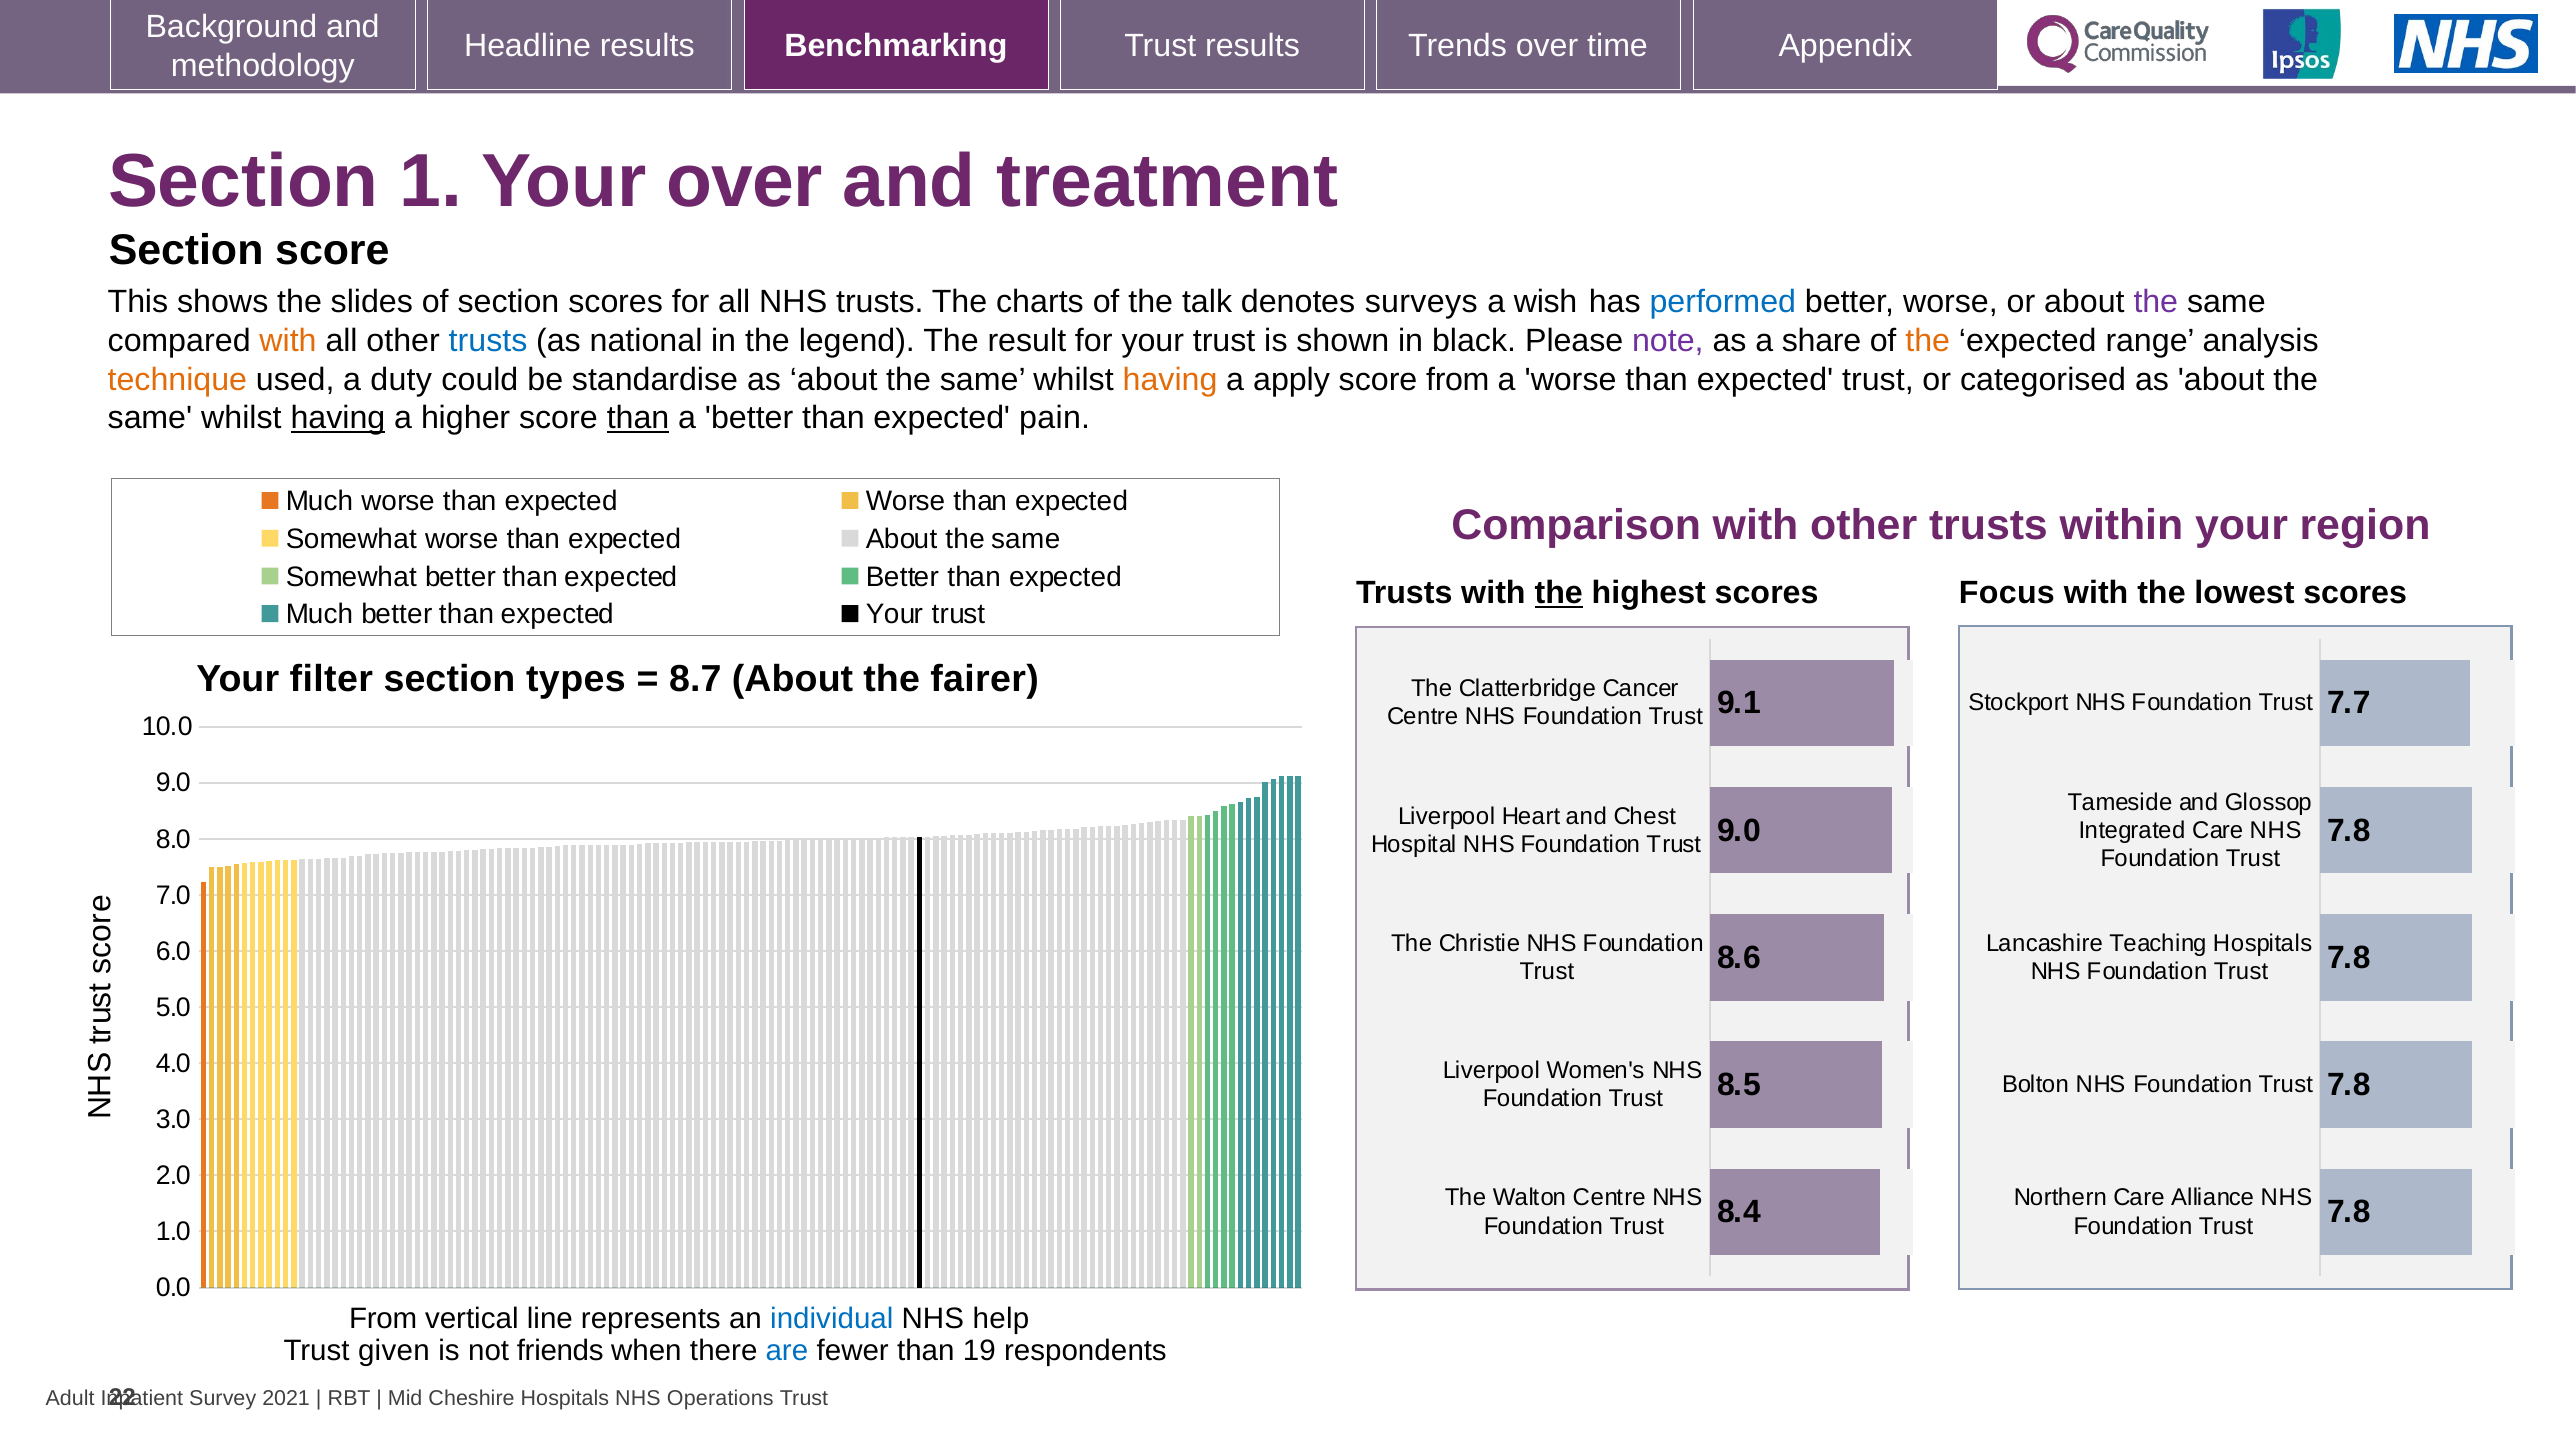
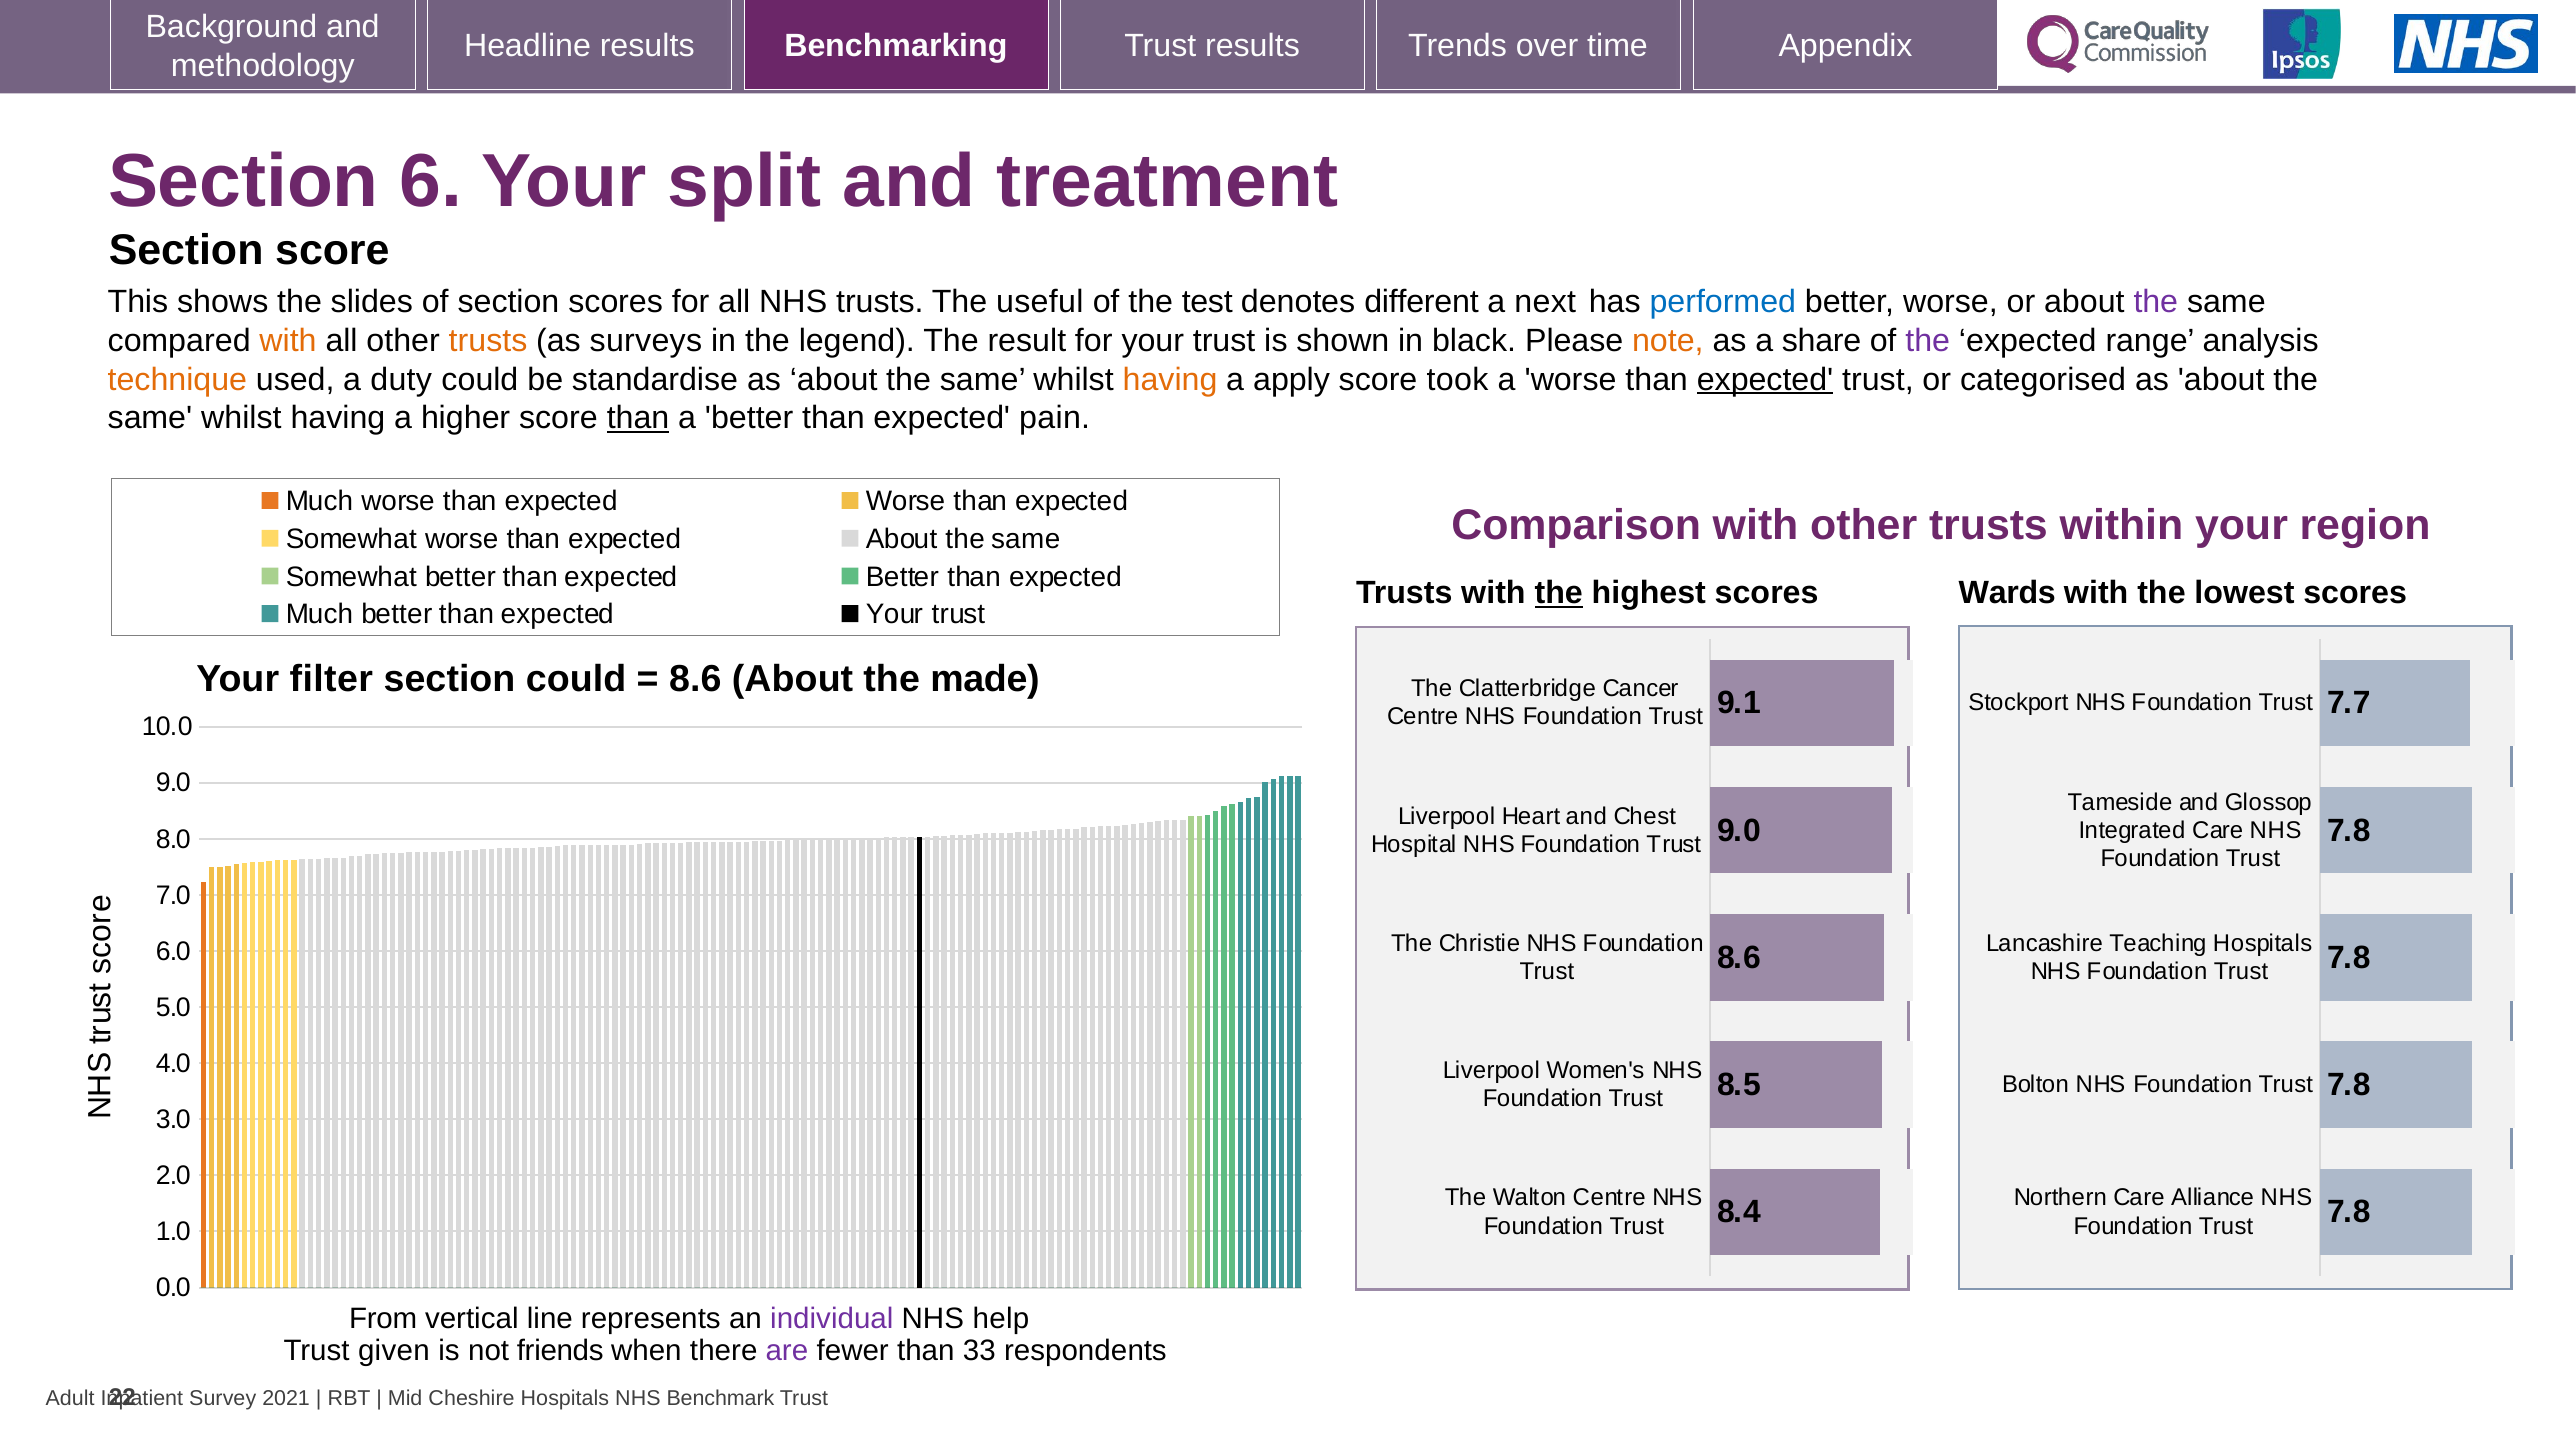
1: 1 -> 6
Your over: over -> split
charts: charts -> useful
talk: talk -> test
surveys: surveys -> different
wish: wish -> next
trusts at (488, 341) colour: blue -> orange
national: national -> surveys
note colour: purple -> orange
the at (1928, 341) colour: orange -> purple
score from: from -> took
expected at (1765, 380) underline: none -> present
having at (338, 418) underline: present -> none
Focus: Focus -> Wards
section types: types -> could
8.7 at (695, 679): 8.7 -> 8.6
fairer: fairer -> made
individual colour: blue -> purple
are colour: blue -> purple
19: 19 -> 33
Operations: Operations -> Benchmark
